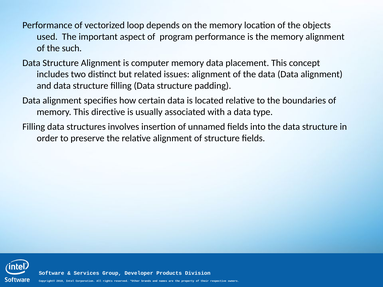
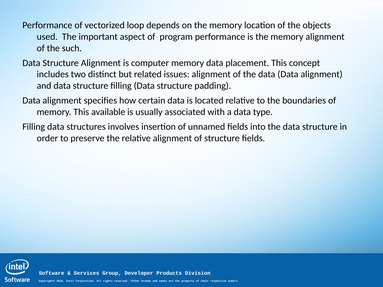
directive: directive -> available
